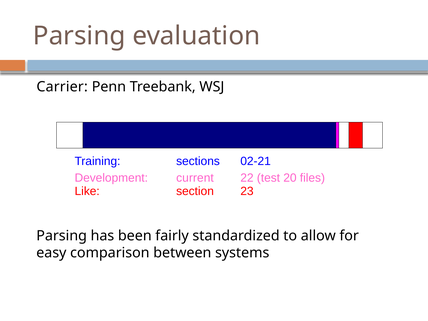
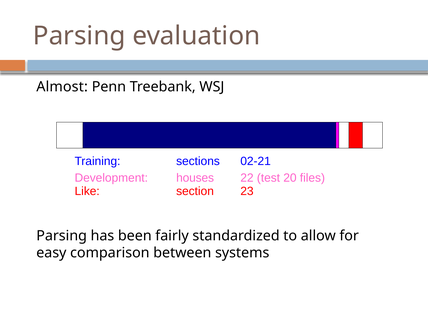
Carrier: Carrier -> Almost
current: current -> houses
